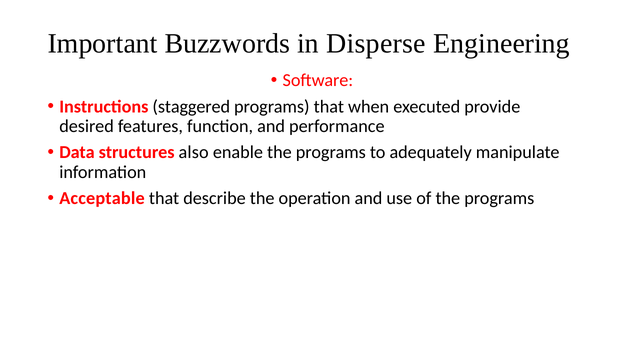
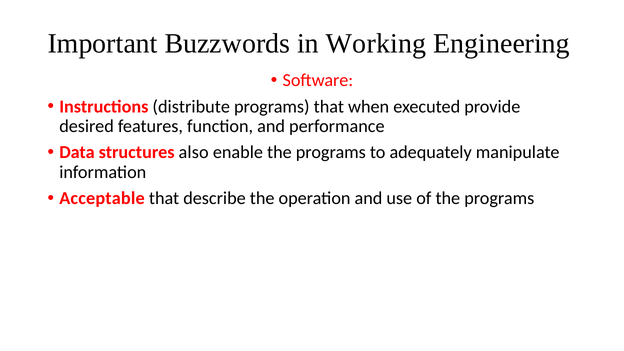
Disperse: Disperse -> Working
staggered: staggered -> distribute
